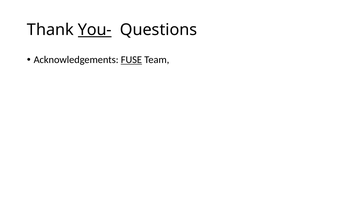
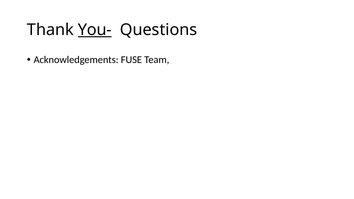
FUSE underline: present -> none
